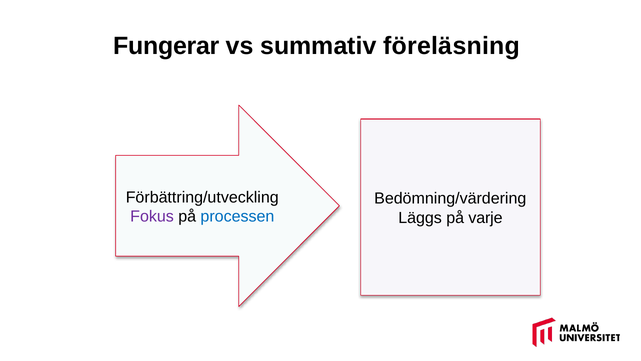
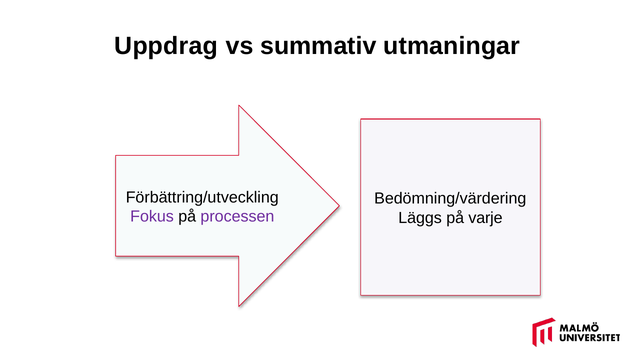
Fungerar: Fungerar -> Uppdrag
föreläsning: föreläsning -> utmaningar
processen colour: blue -> purple
